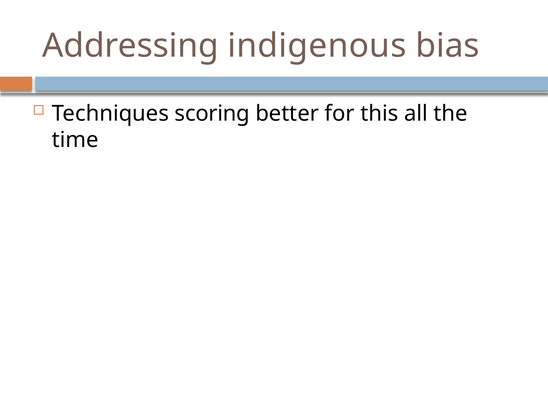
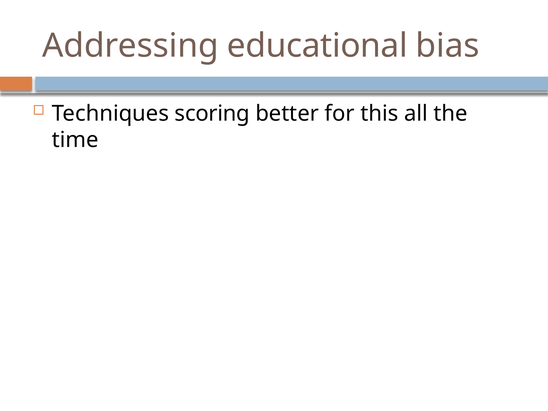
indigenous: indigenous -> educational
